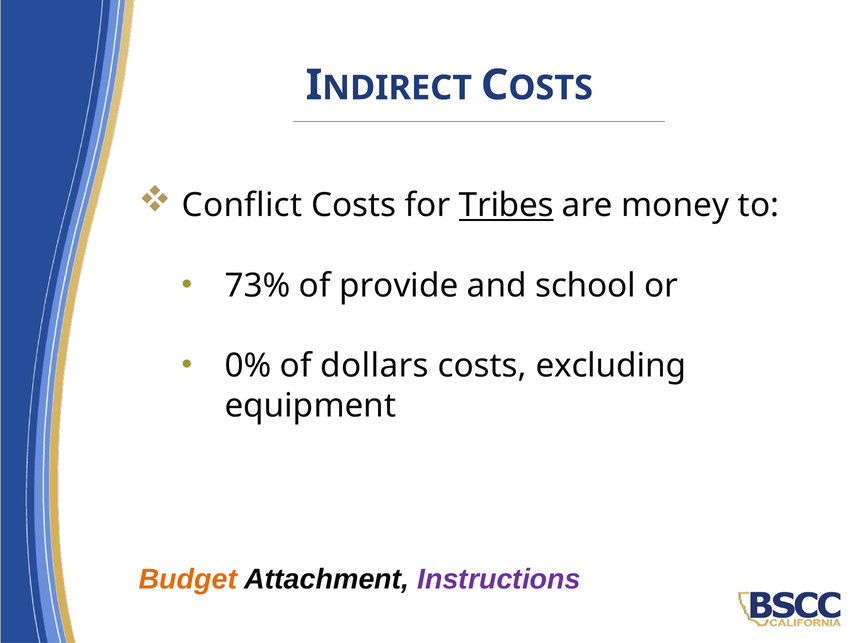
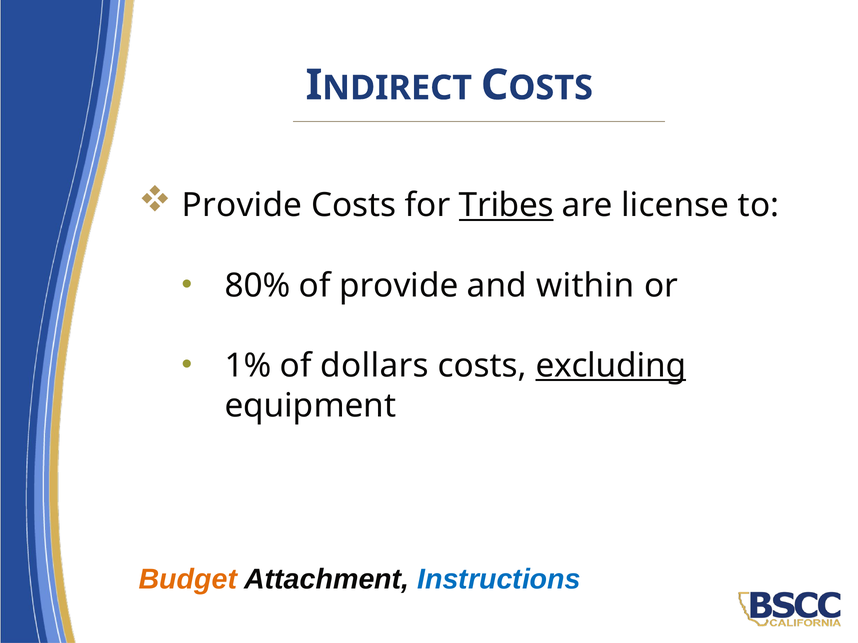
Conflict at (242, 206): Conflict -> Provide
money: money -> license
73%: 73% -> 80%
school: school -> within
0%: 0% -> 1%
excluding underline: none -> present
Instructions colour: purple -> blue
